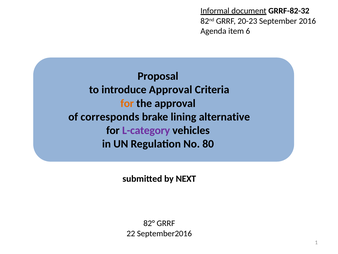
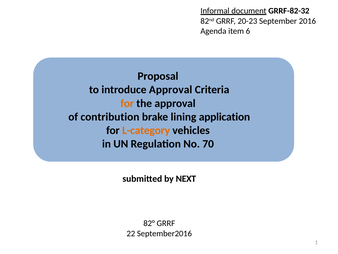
corresponds: corresponds -> contribution
alternative: alternative -> application
L-category colour: purple -> orange
80: 80 -> 70
